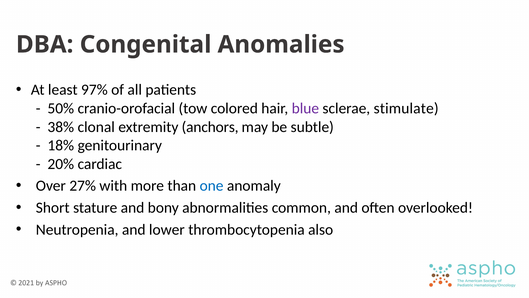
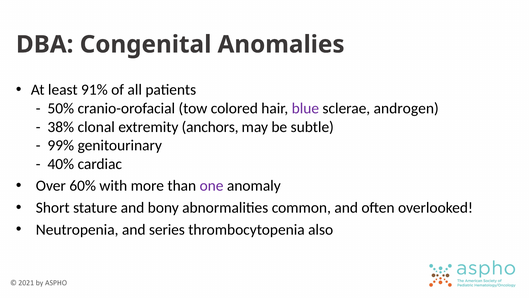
97%: 97% -> 91%
stimulate: stimulate -> androgen
18%: 18% -> 99%
20%: 20% -> 40%
27%: 27% -> 60%
one colour: blue -> purple
lower: lower -> series
